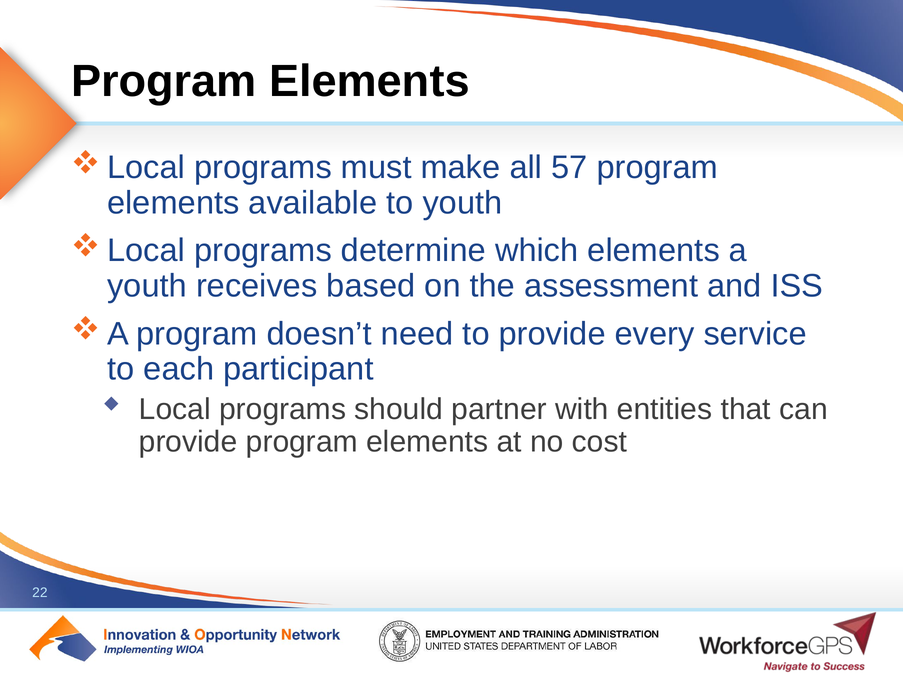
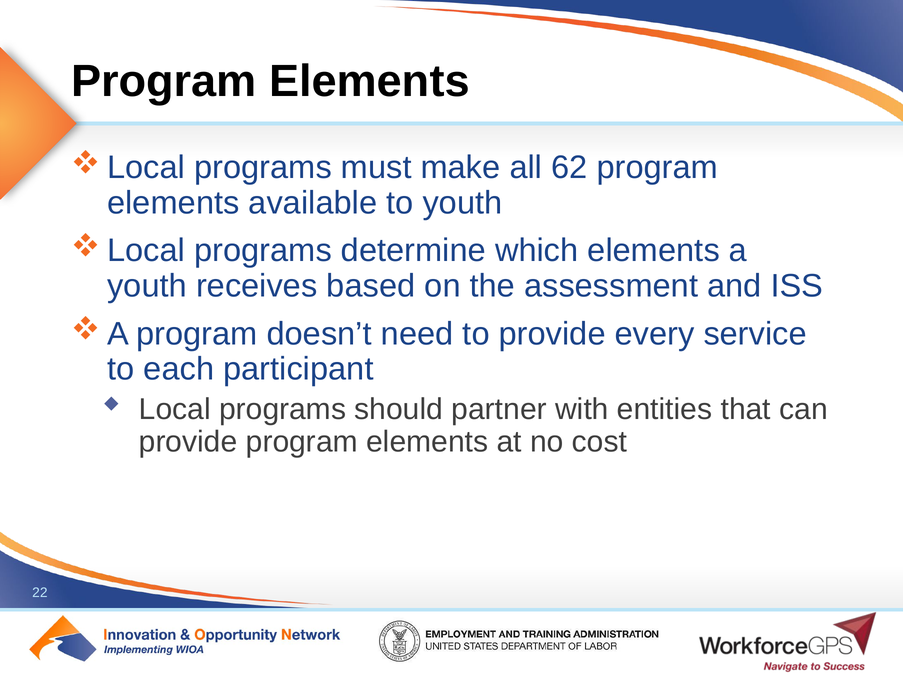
57: 57 -> 62
